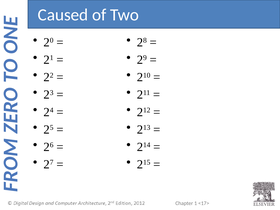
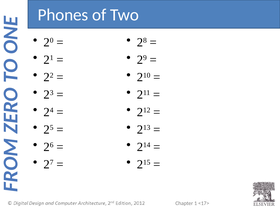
Caused: Caused -> Phones
